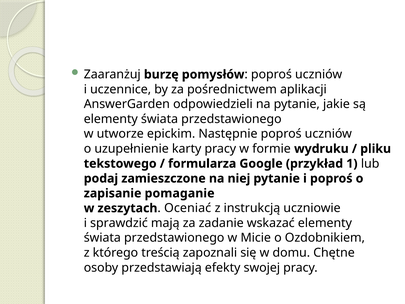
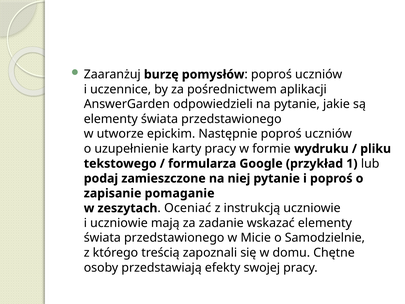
i sprawdzić: sprawdzić -> uczniowie
Ozdobnikiem: Ozdobnikiem -> Samodzielnie
